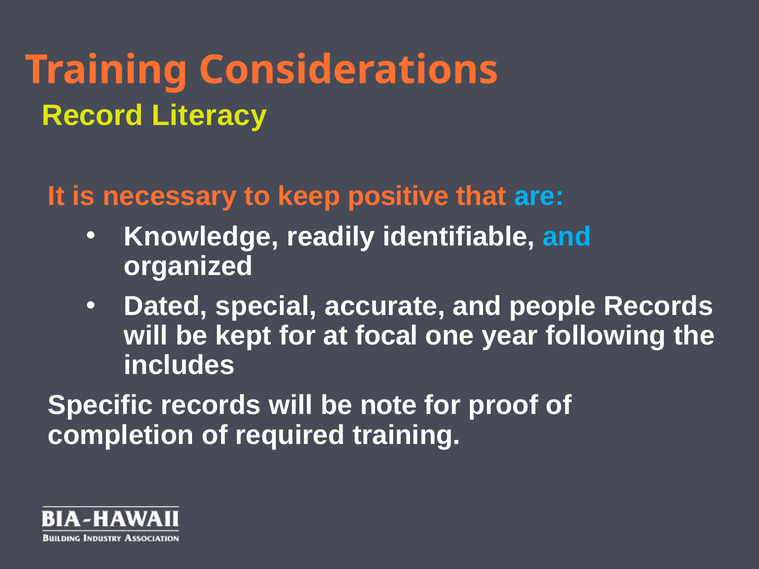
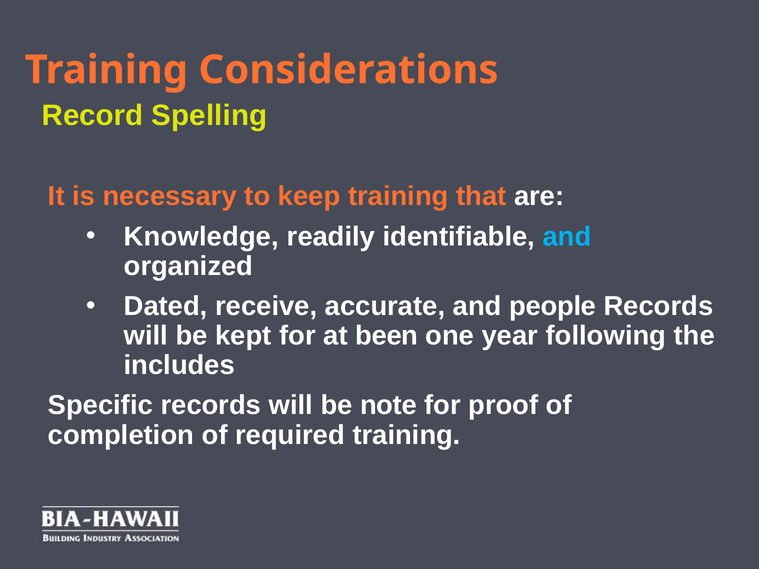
Literacy: Literacy -> Spelling
keep positive: positive -> training
are colour: light blue -> white
special: special -> receive
focal: focal -> been
